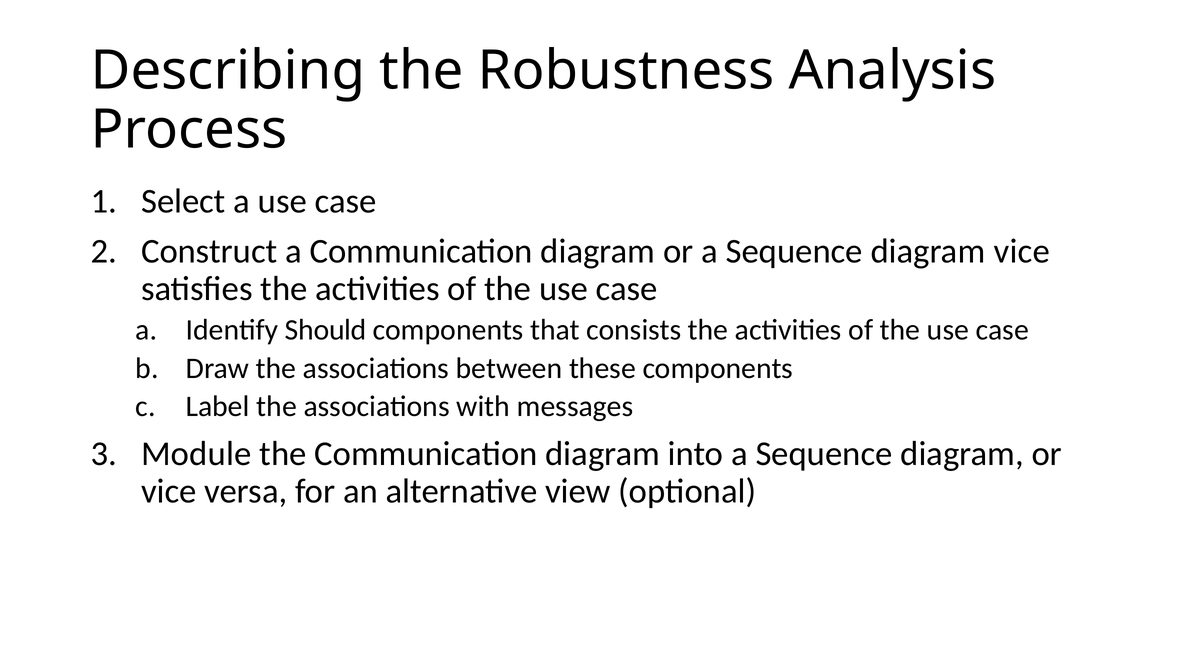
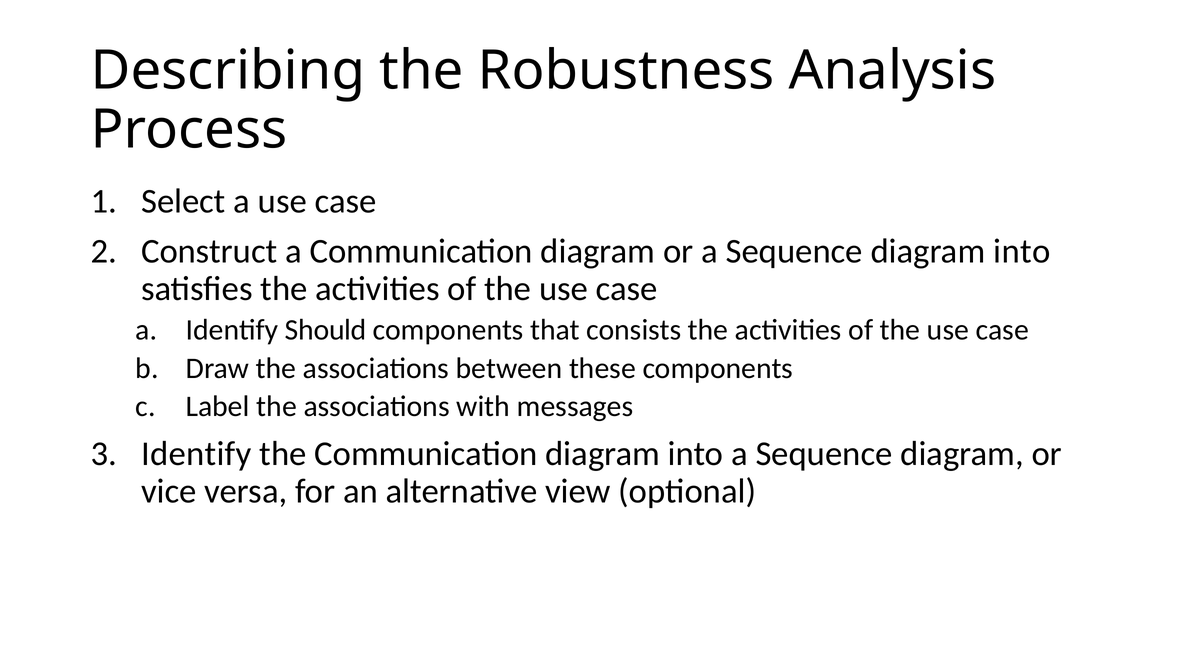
Sequence diagram vice: vice -> into
Module at (196, 454): Module -> Identify
